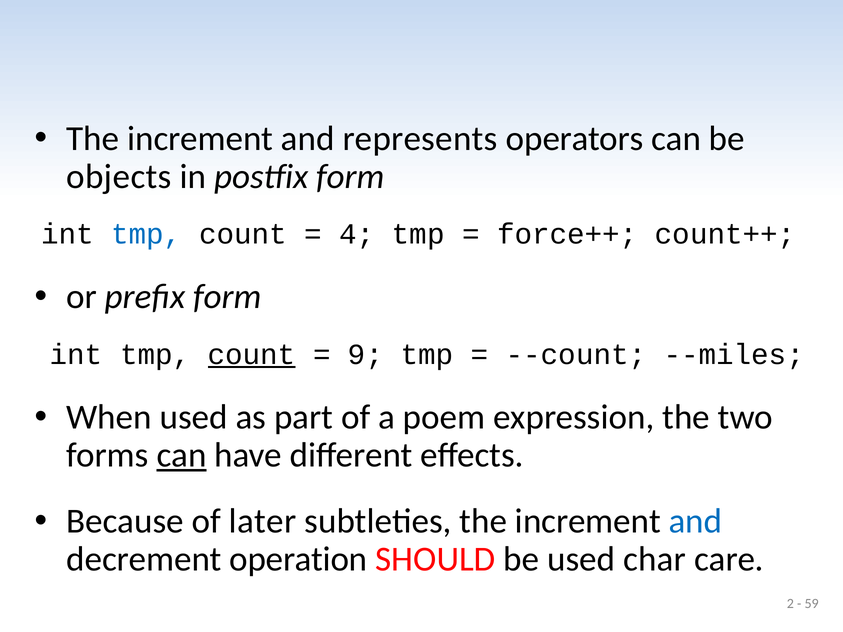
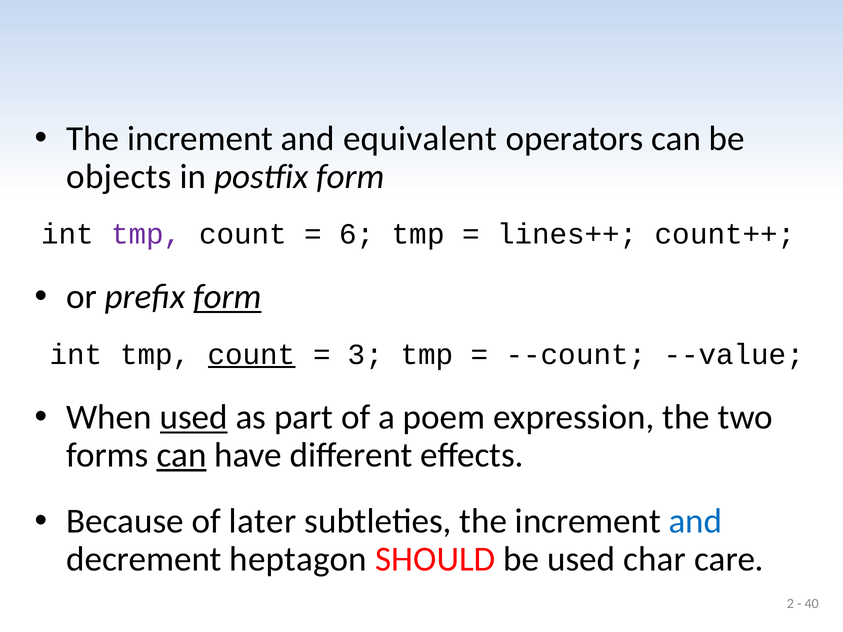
represents: represents -> equivalent
tmp at (146, 234) colour: blue -> purple
4: 4 -> 6
force++: force++ -> lines++
form at (227, 297) underline: none -> present
9: 9 -> 3
--miles: --miles -> --value
used at (194, 417) underline: none -> present
operation: operation -> heptagon
59: 59 -> 40
